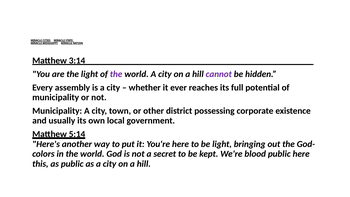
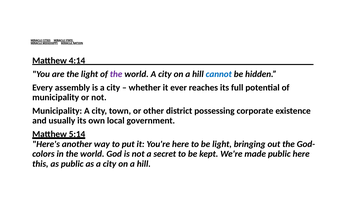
3:14: 3:14 -> 4:14
cannot colour: purple -> blue
blood: blood -> made
